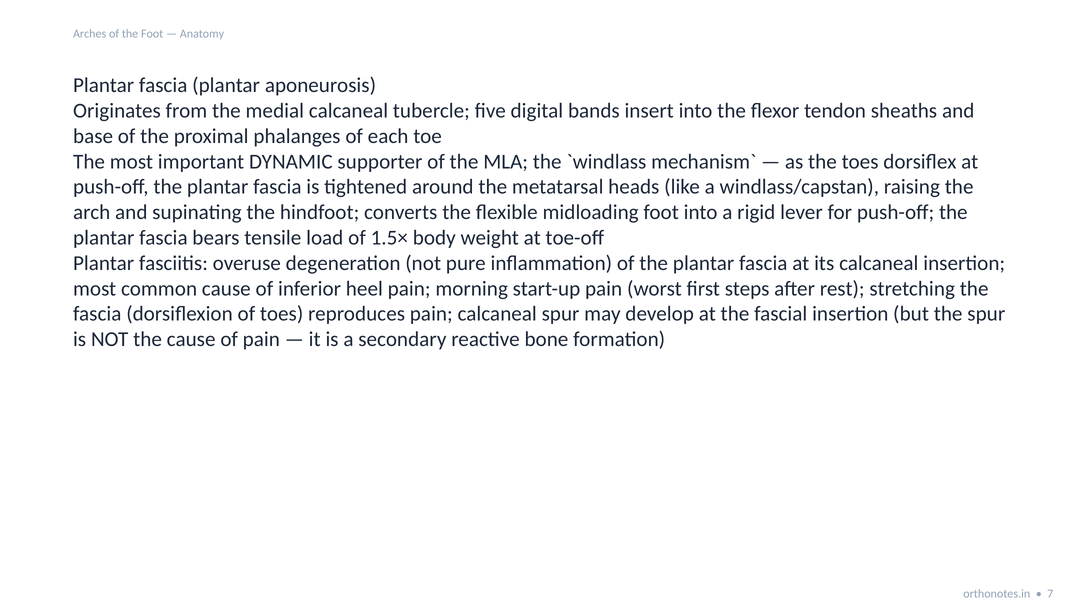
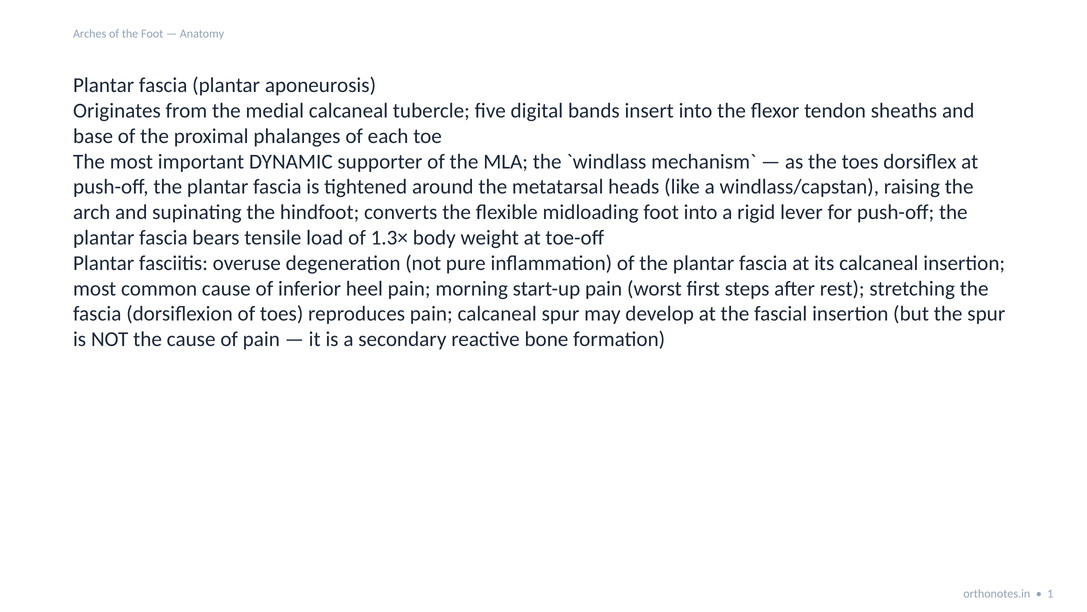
1.5×: 1.5× -> 1.3×
7: 7 -> 1
